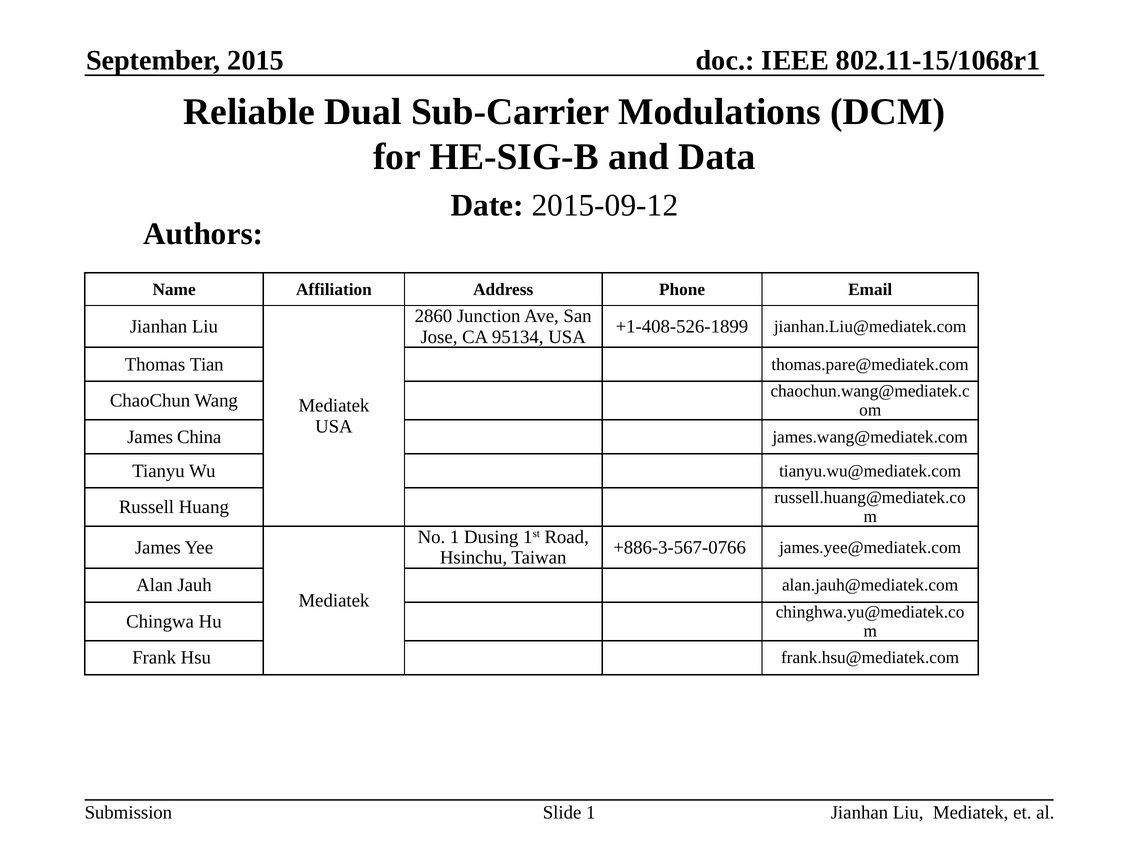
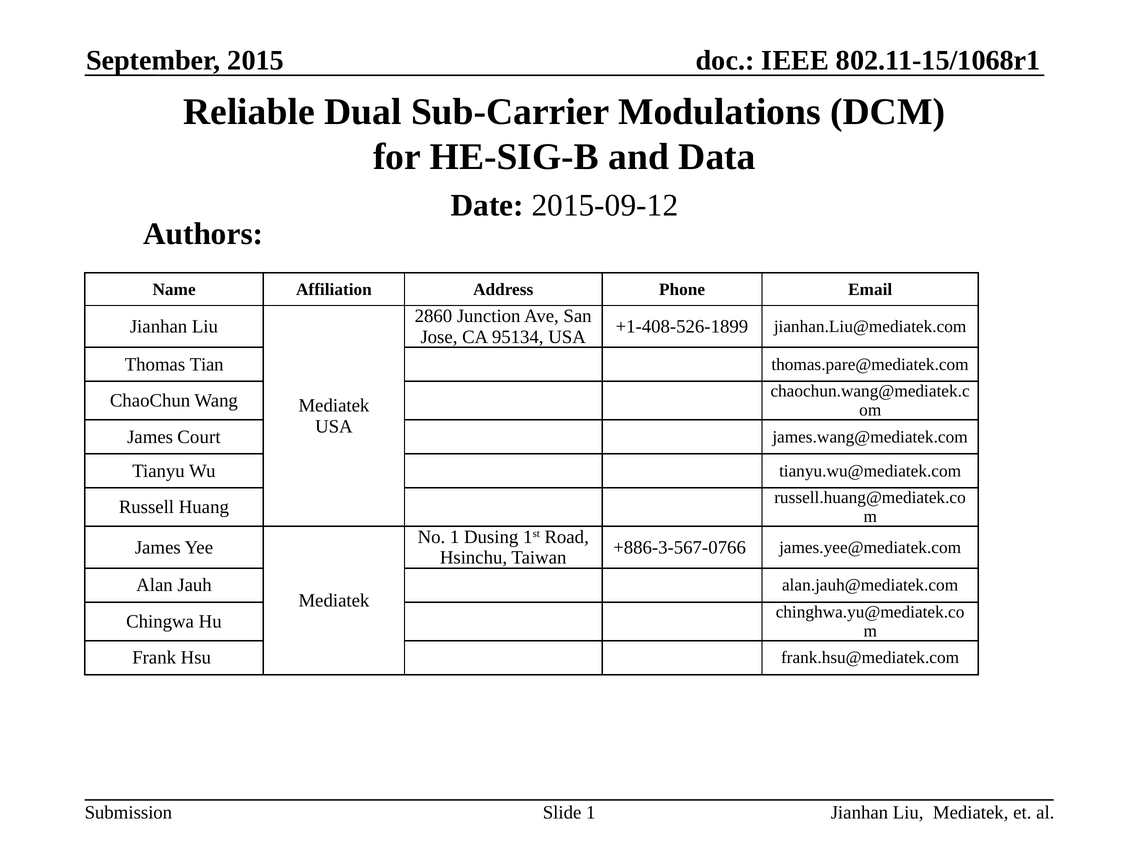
China: China -> Court
